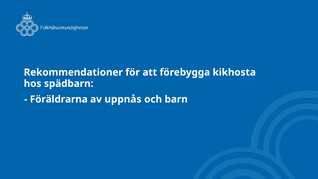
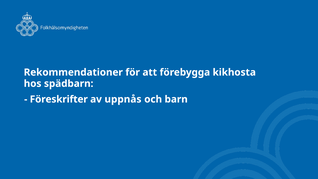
Föräldrarna: Föräldrarna -> Föreskrifter
